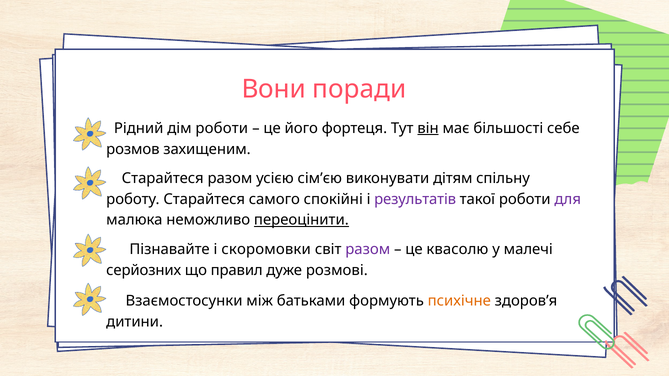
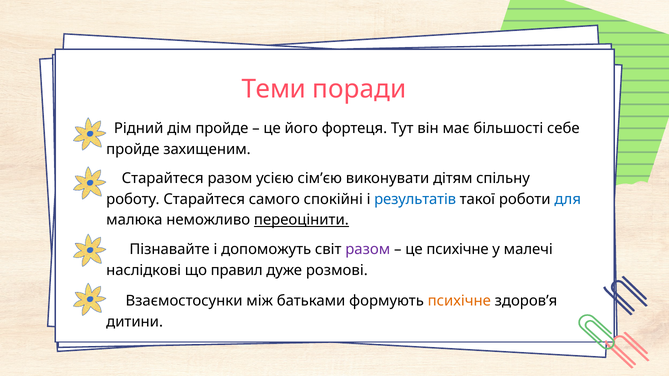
Вони: Вони -> Теми
дім роботи: роботи -> пройде
він underline: present -> none
розмов at (133, 149): розмов -> пройде
результатів colour: purple -> blue
для colour: purple -> blue
скоромовки: скоромовки -> допоможуть
це квасолю: квасолю -> психічне
серйозних: серйозних -> наслідкові
